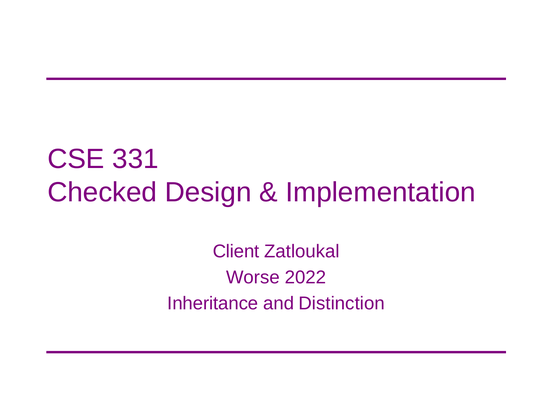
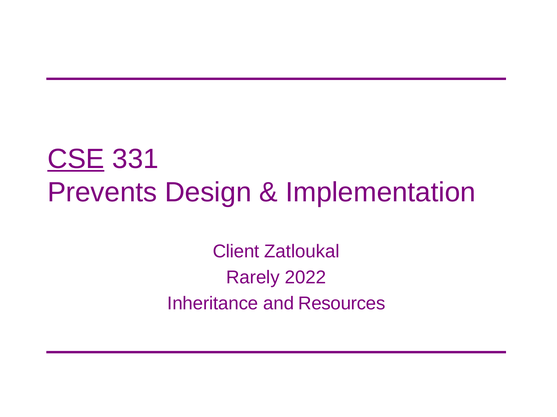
CSE underline: none -> present
Checked: Checked -> Prevents
Worse: Worse -> Rarely
Distinction: Distinction -> Resources
